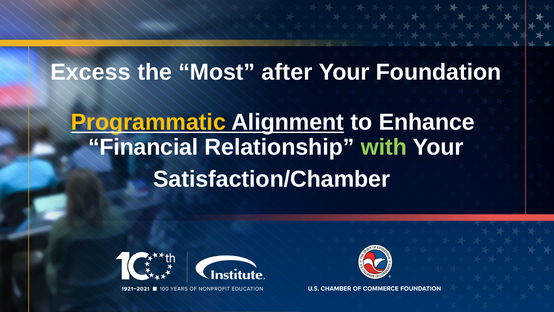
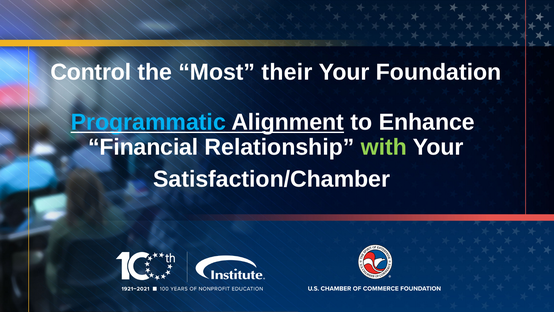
Excess: Excess -> Control
after: after -> their
Programmatic colour: yellow -> light blue
